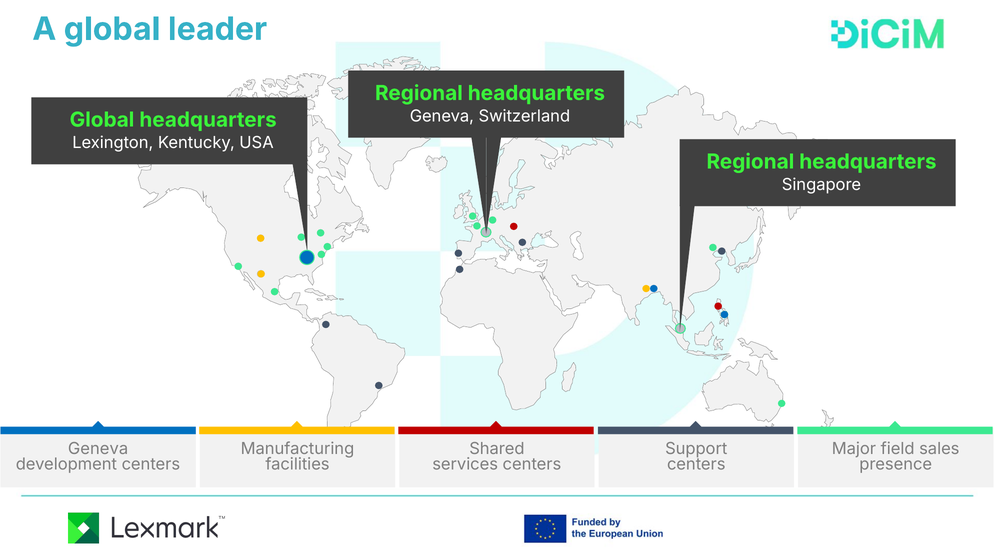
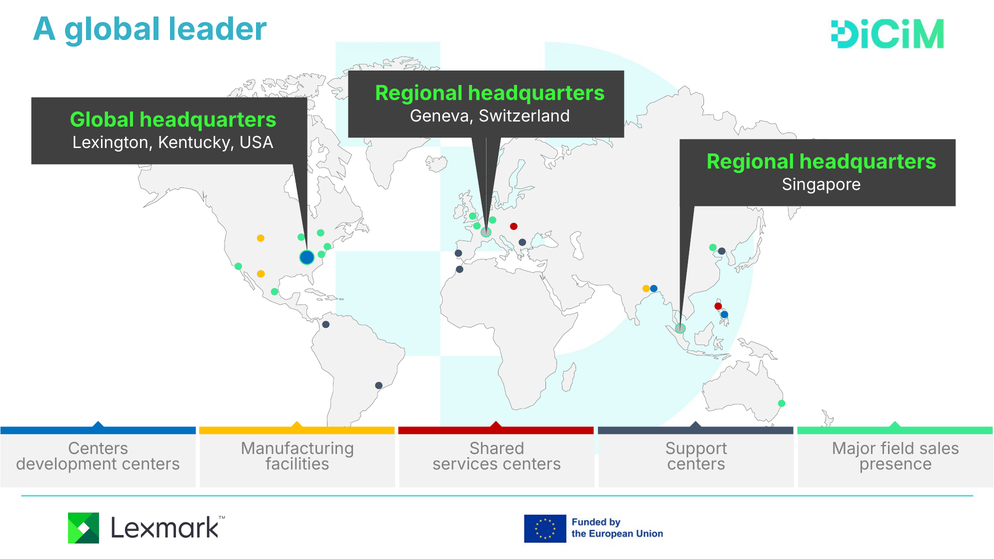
Geneva at (98, 449): Geneva -> Centers
